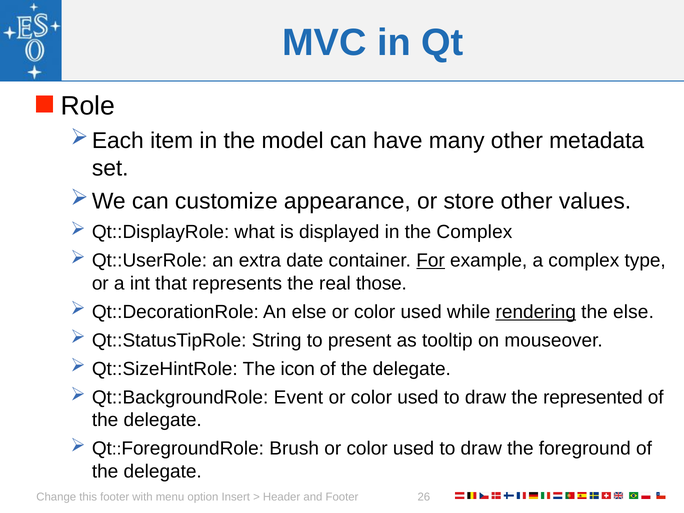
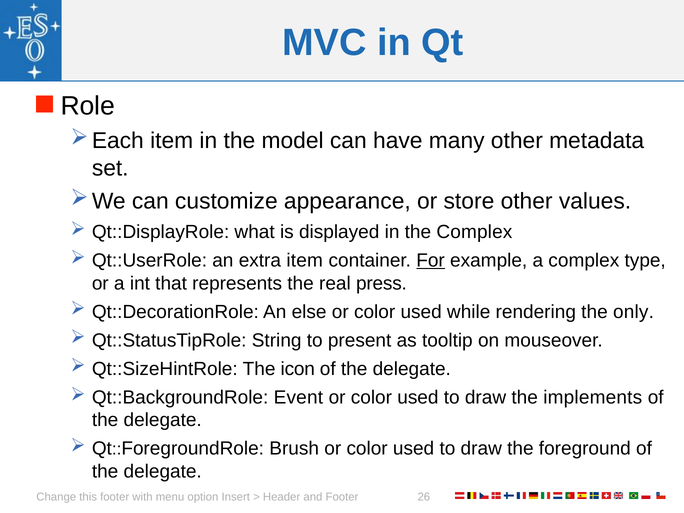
extra date: date -> item
those: those -> press
rendering underline: present -> none
the else: else -> only
represented: represented -> implements
